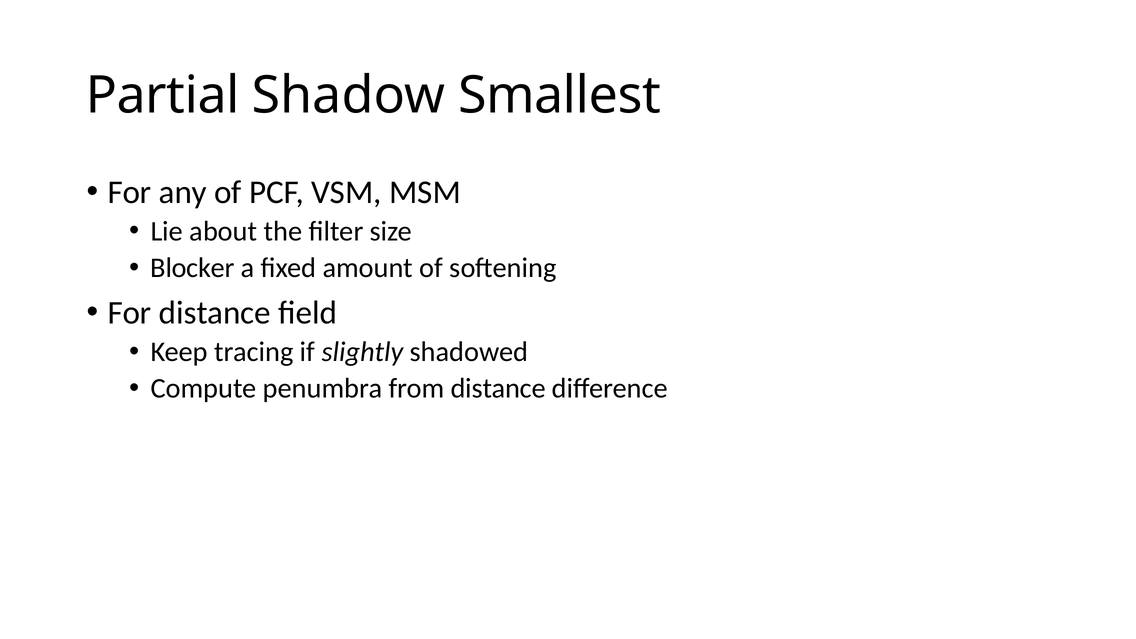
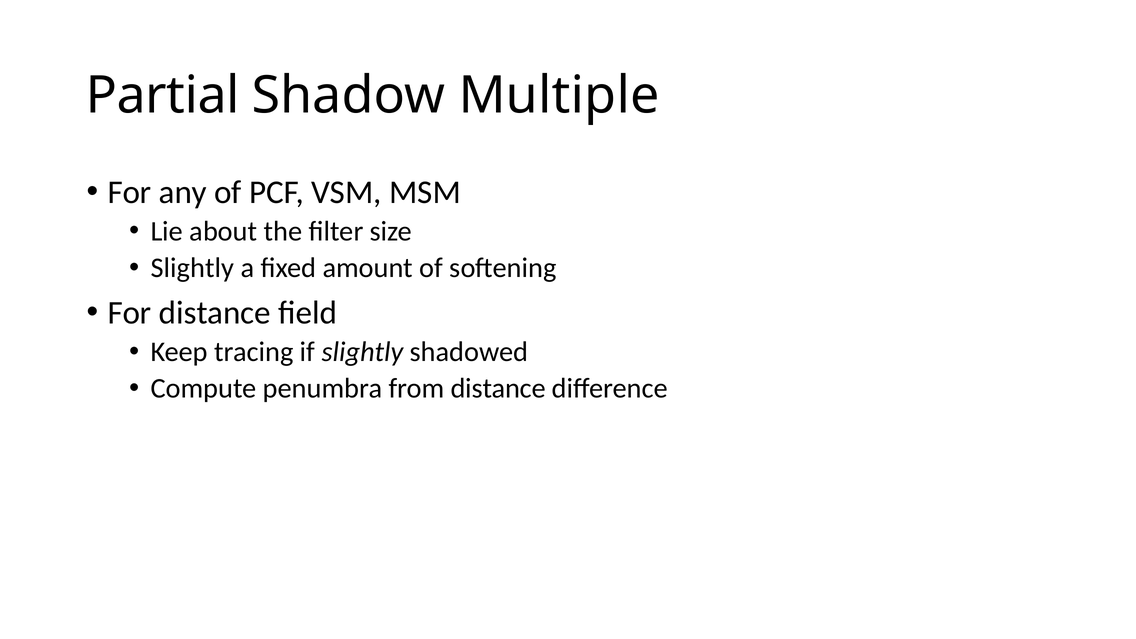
Smallest: Smallest -> Multiple
Blocker at (192, 268): Blocker -> Slightly
